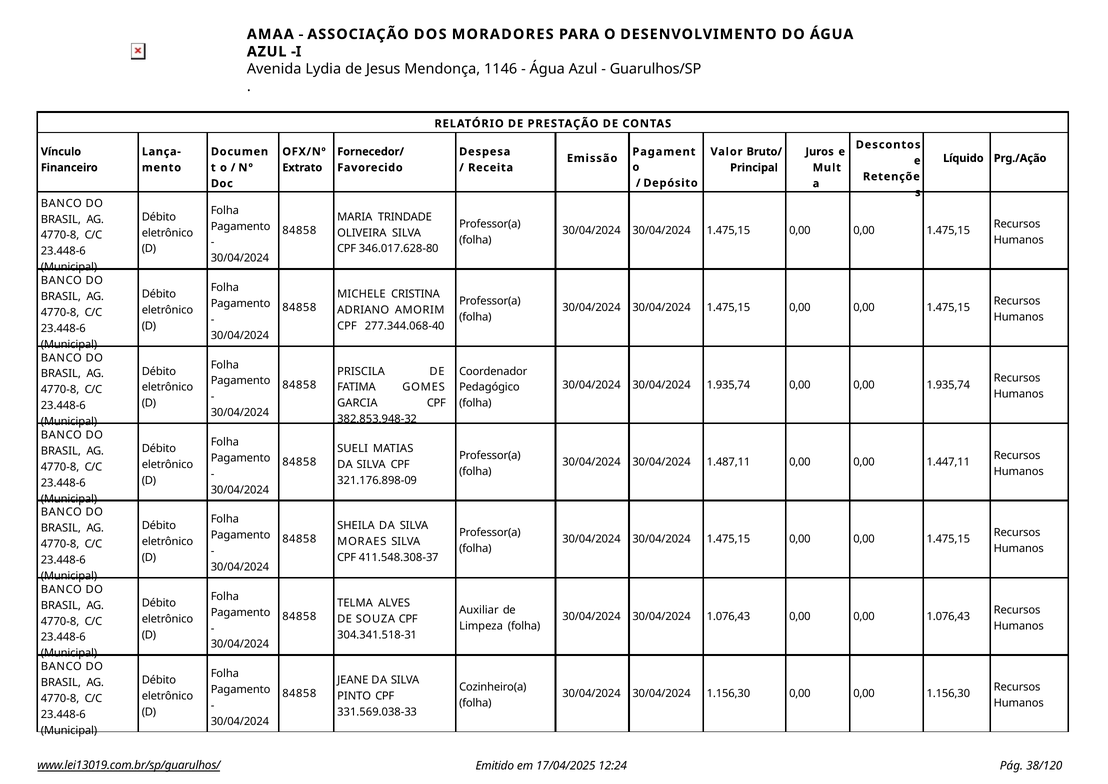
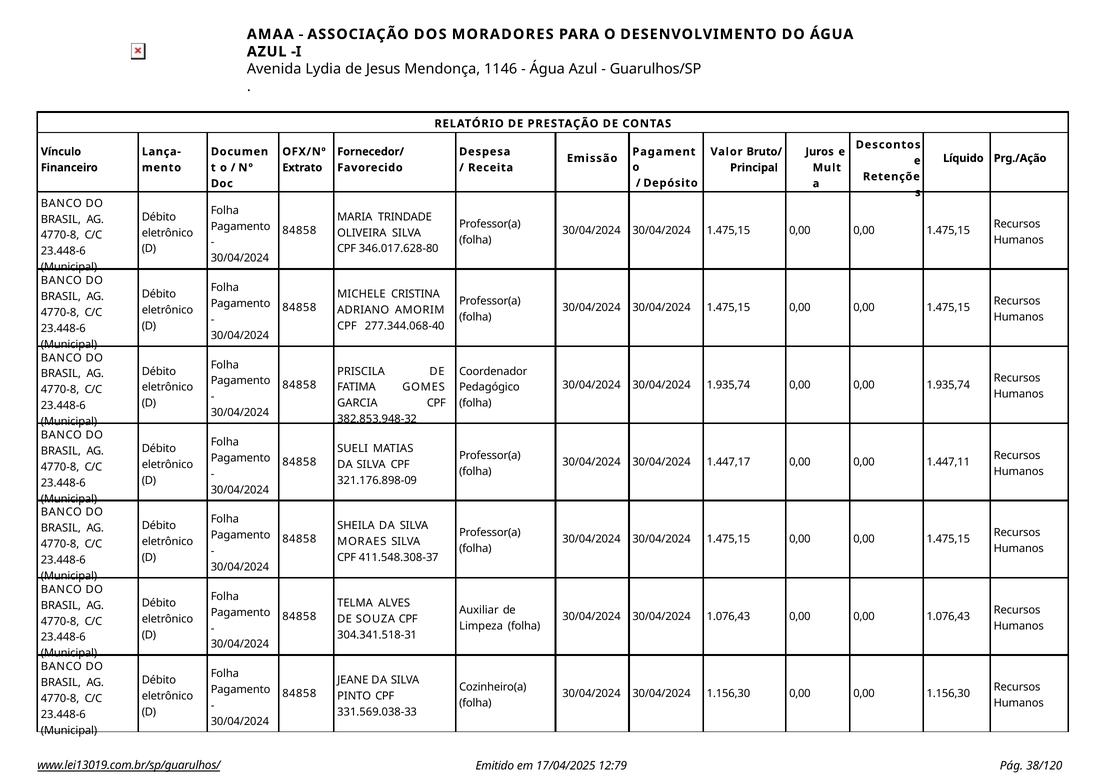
1.487,11: 1.487,11 -> 1.447,17
12:24: 12:24 -> 12:79
